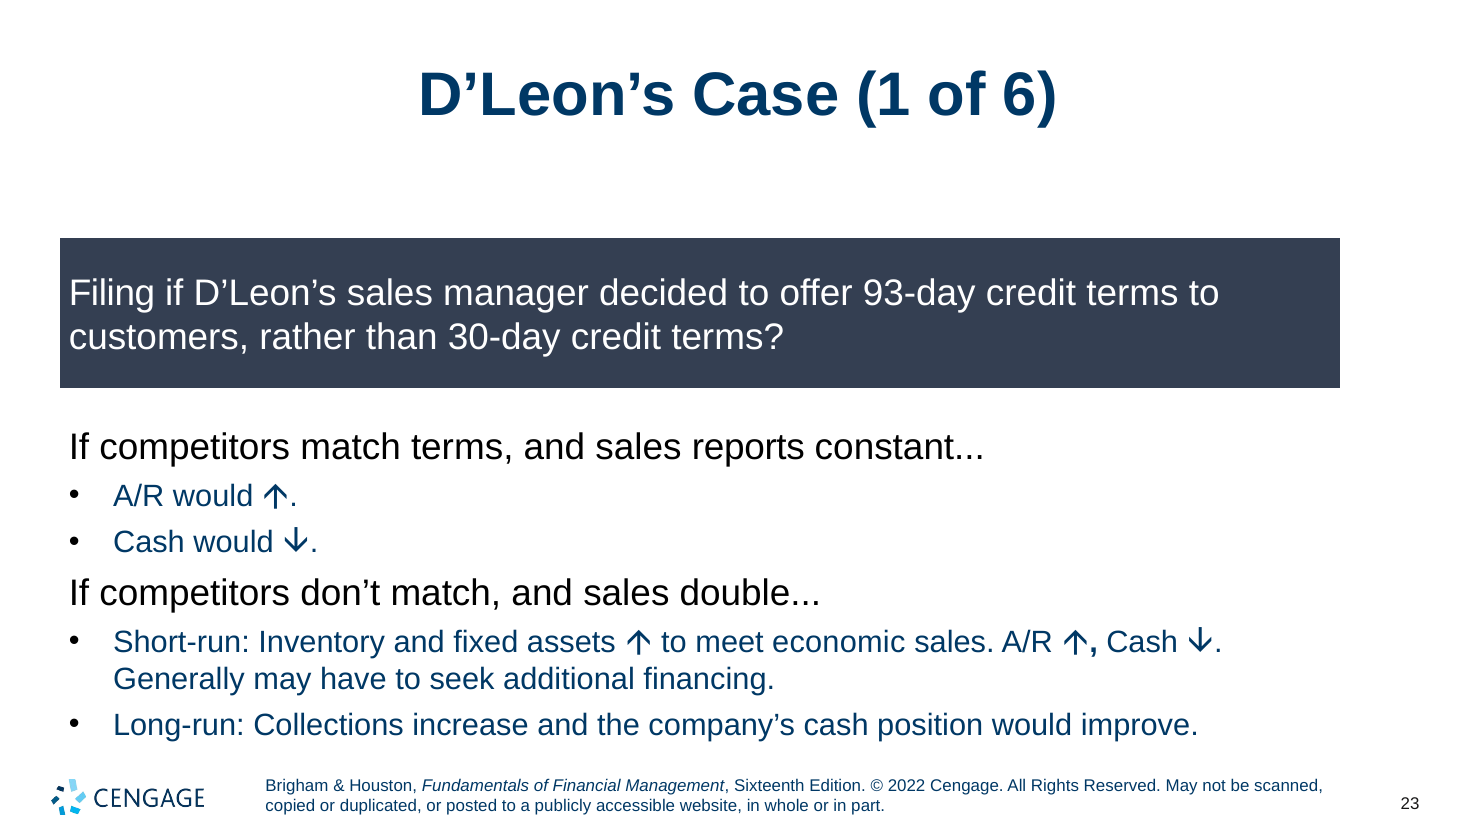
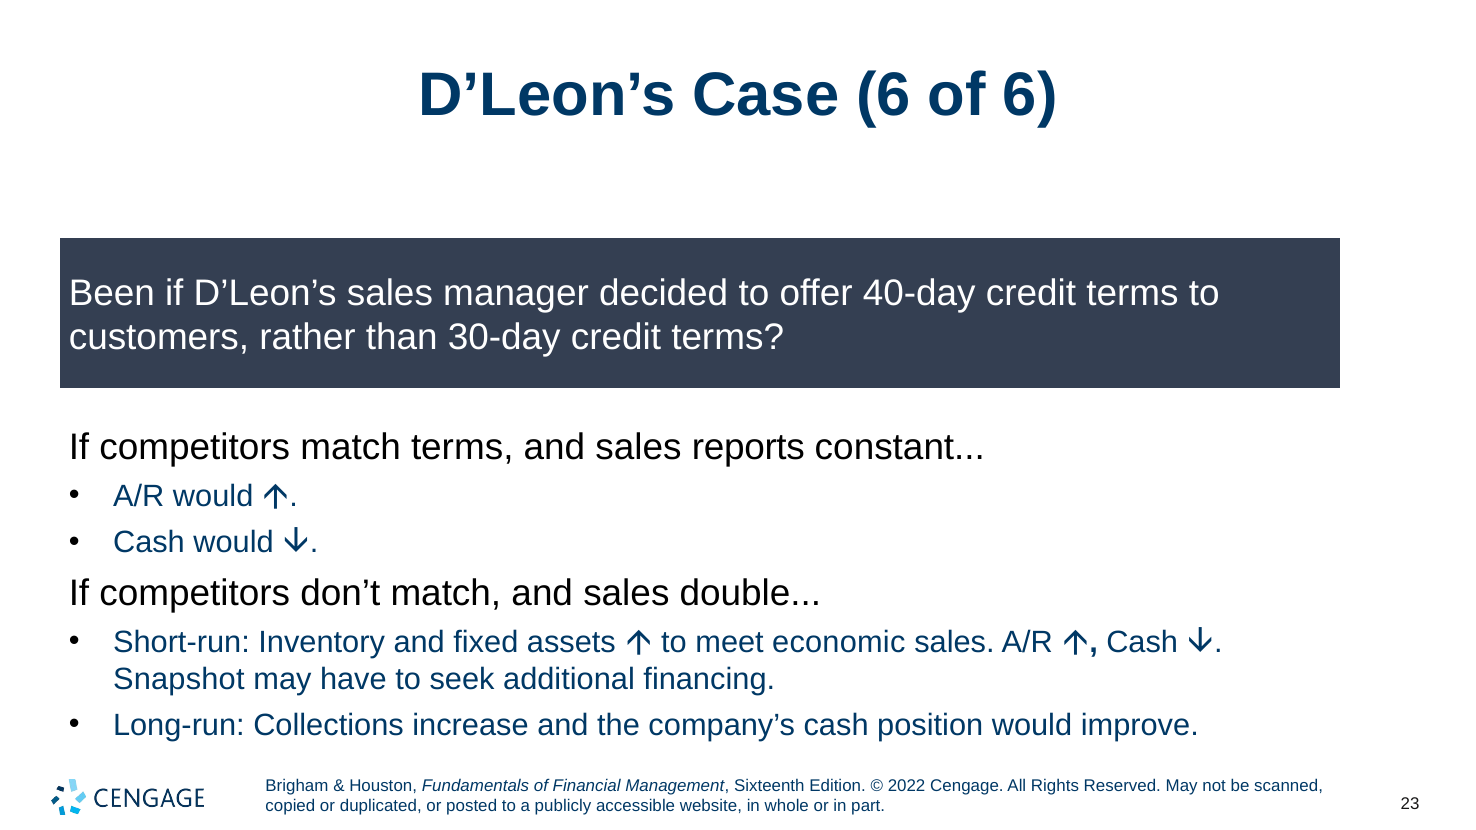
Case 1: 1 -> 6
Filing: Filing -> Been
93-day: 93-day -> 40-day
Generally: Generally -> Snapshot
